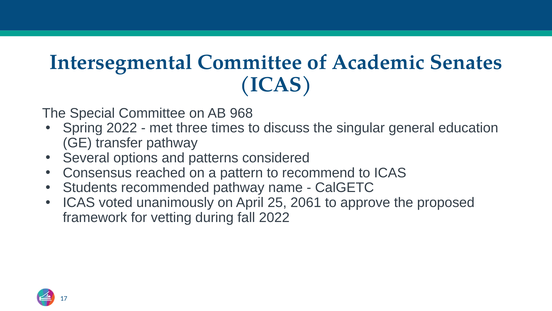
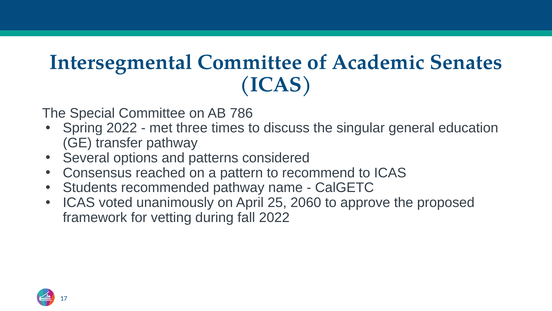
968: 968 -> 786
2061: 2061 -> 2060
